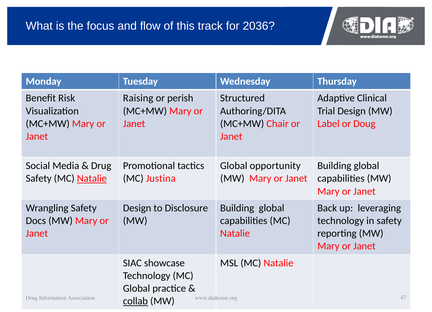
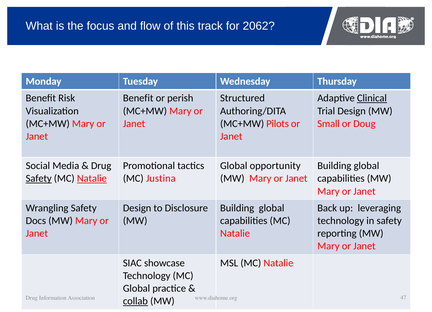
2036: 2036 -> 2062
Raising at (138, 98): Raising -> Benefit
Clinical underline: none -> present
Chair: Chair -> Pilots
Label: Label -> Small
Safety at (39, 178) underline: none -> present
